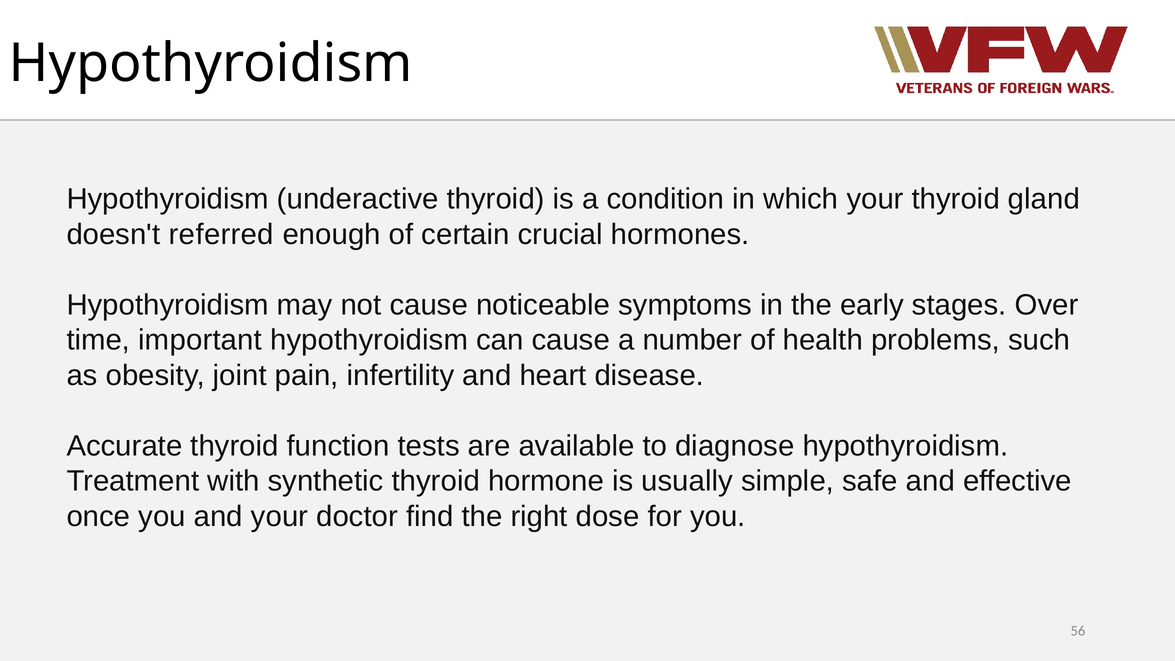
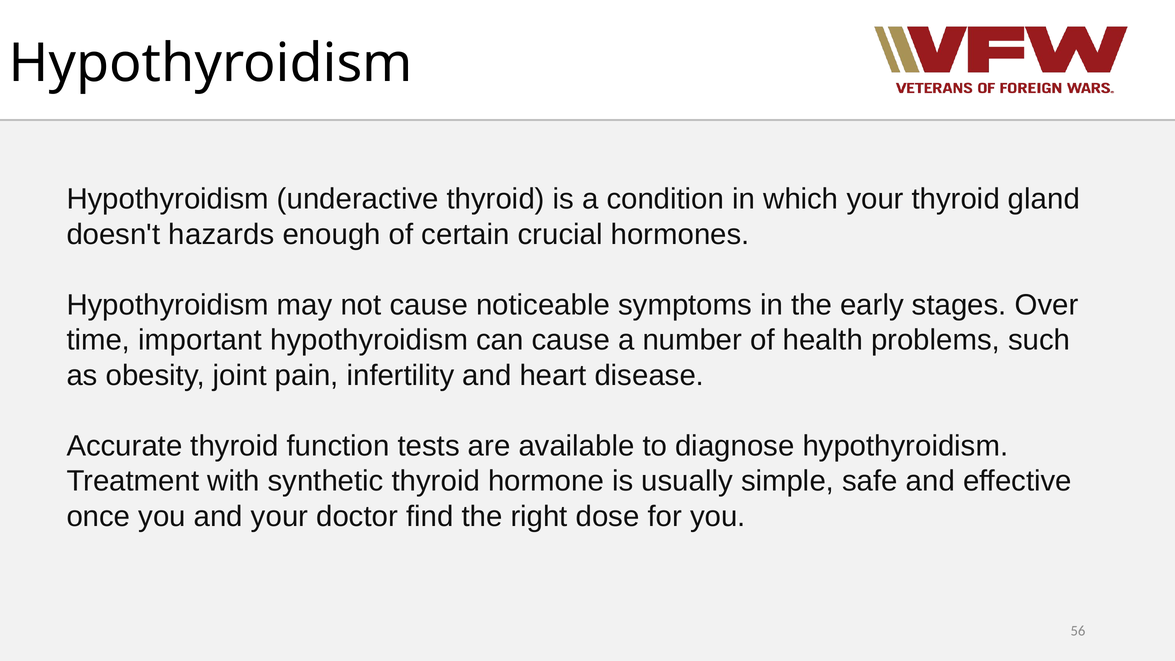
referred: referred -> hazards
